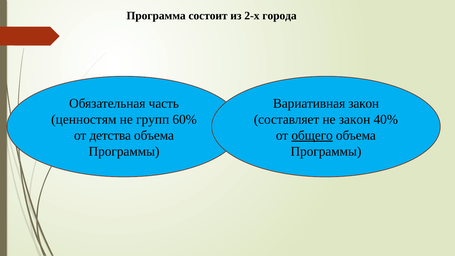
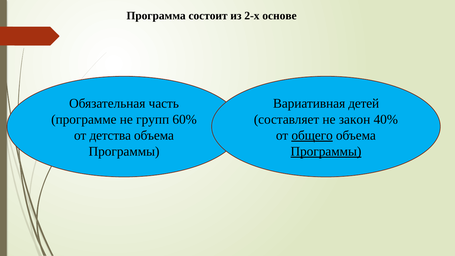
города: города -> основе
Вариативная закон: закон -> детей
ценностям: ценностям -> программе
Программы at (326, 151) underline: none -> present
